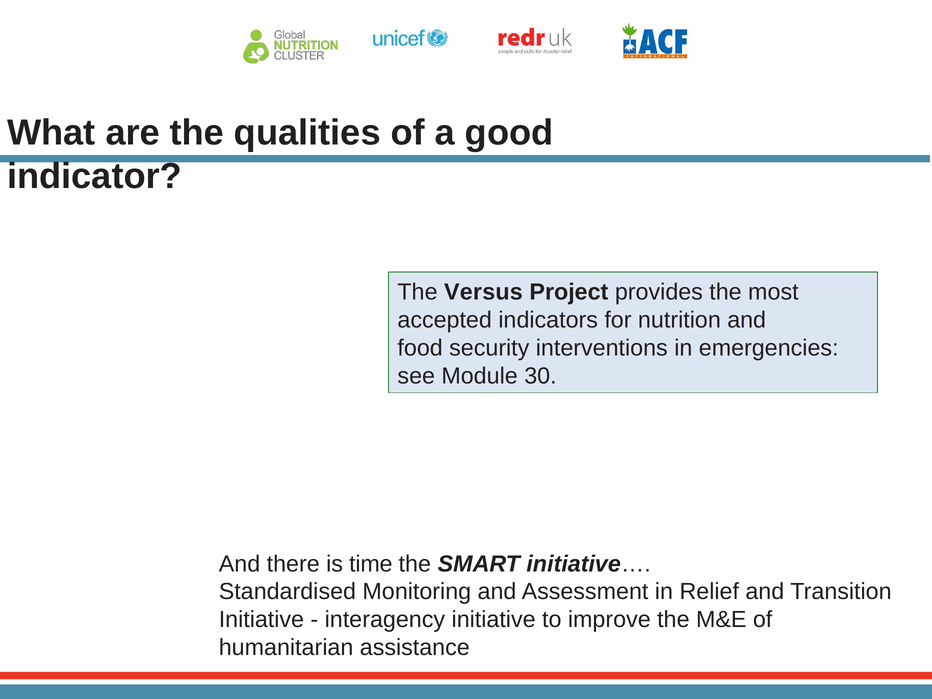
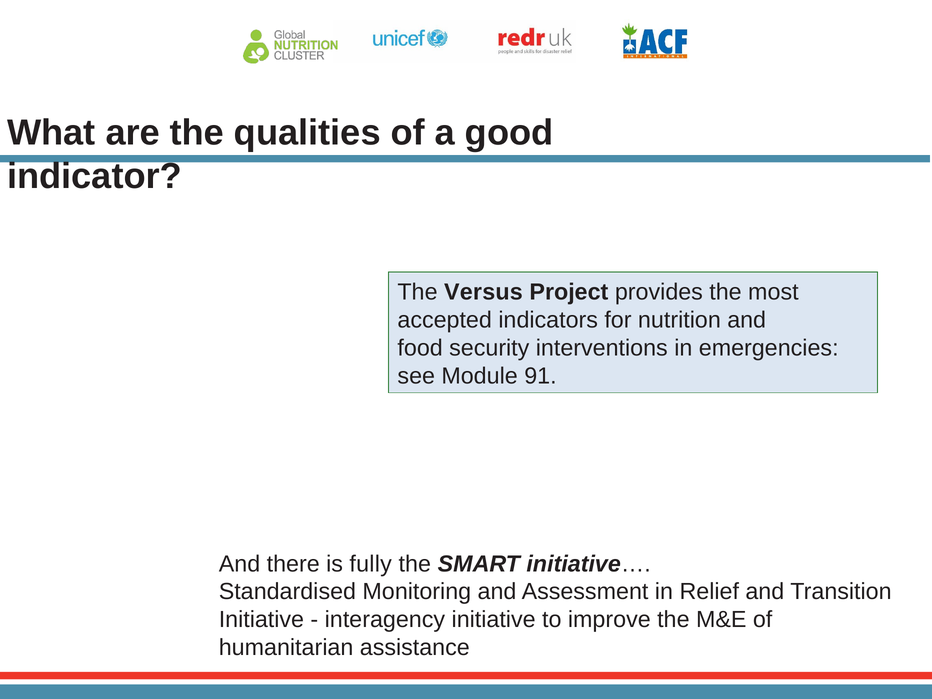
30: 30 -> 91
time: time -> fully
